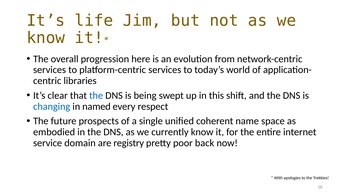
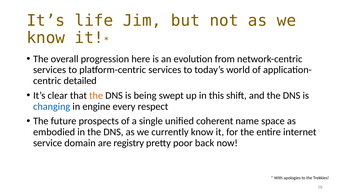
libraries: libraries -> detailed
the at (96, 96) colour: blue -> orange
named: named -> engine
